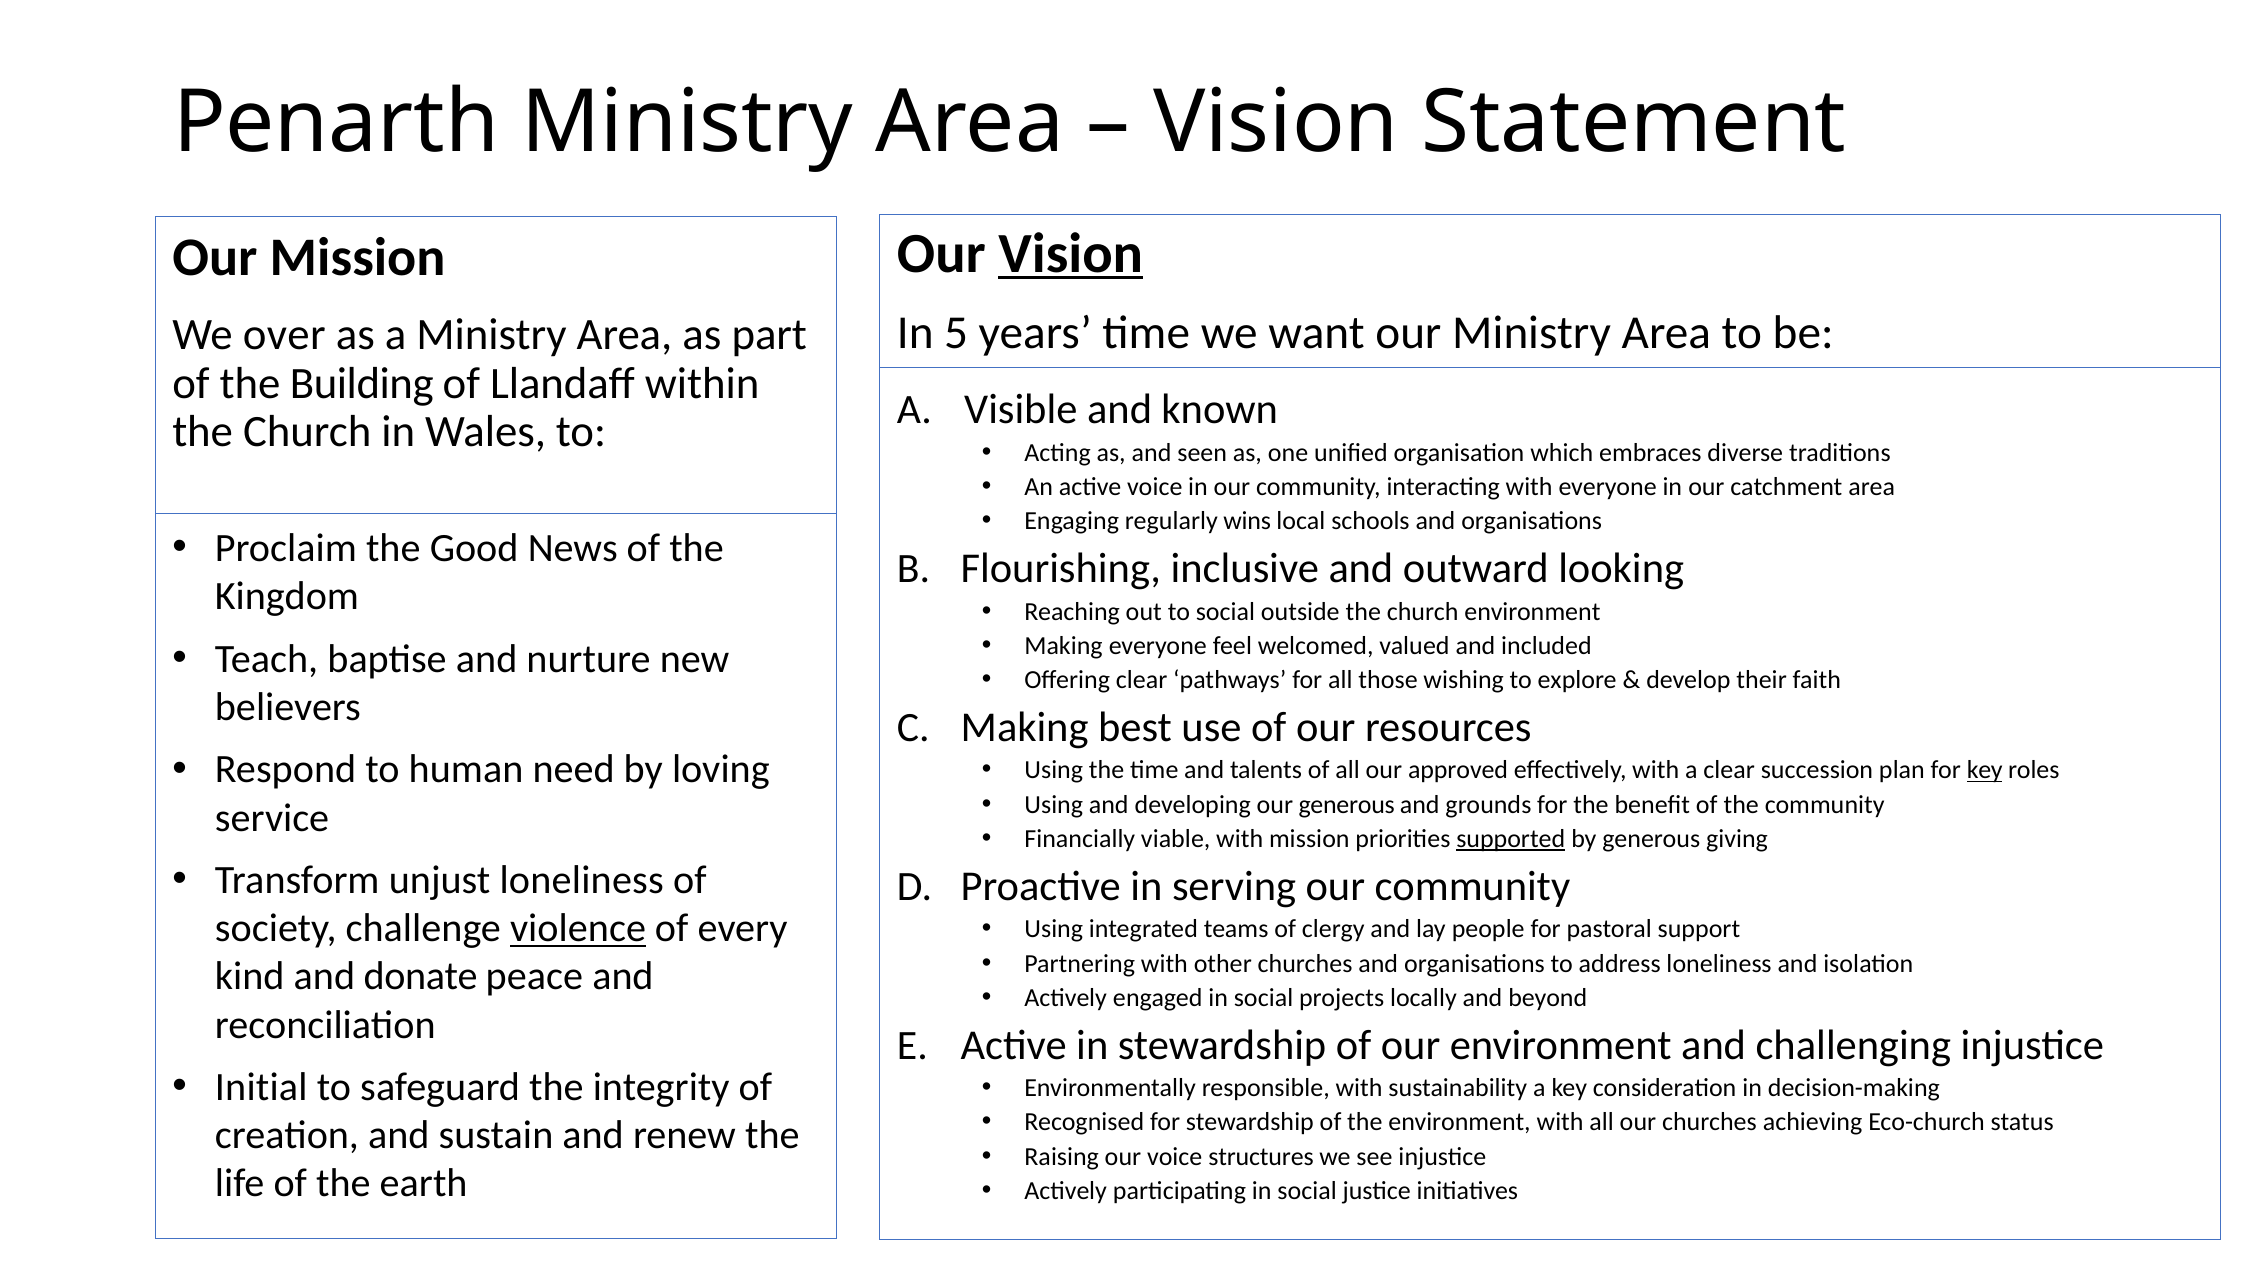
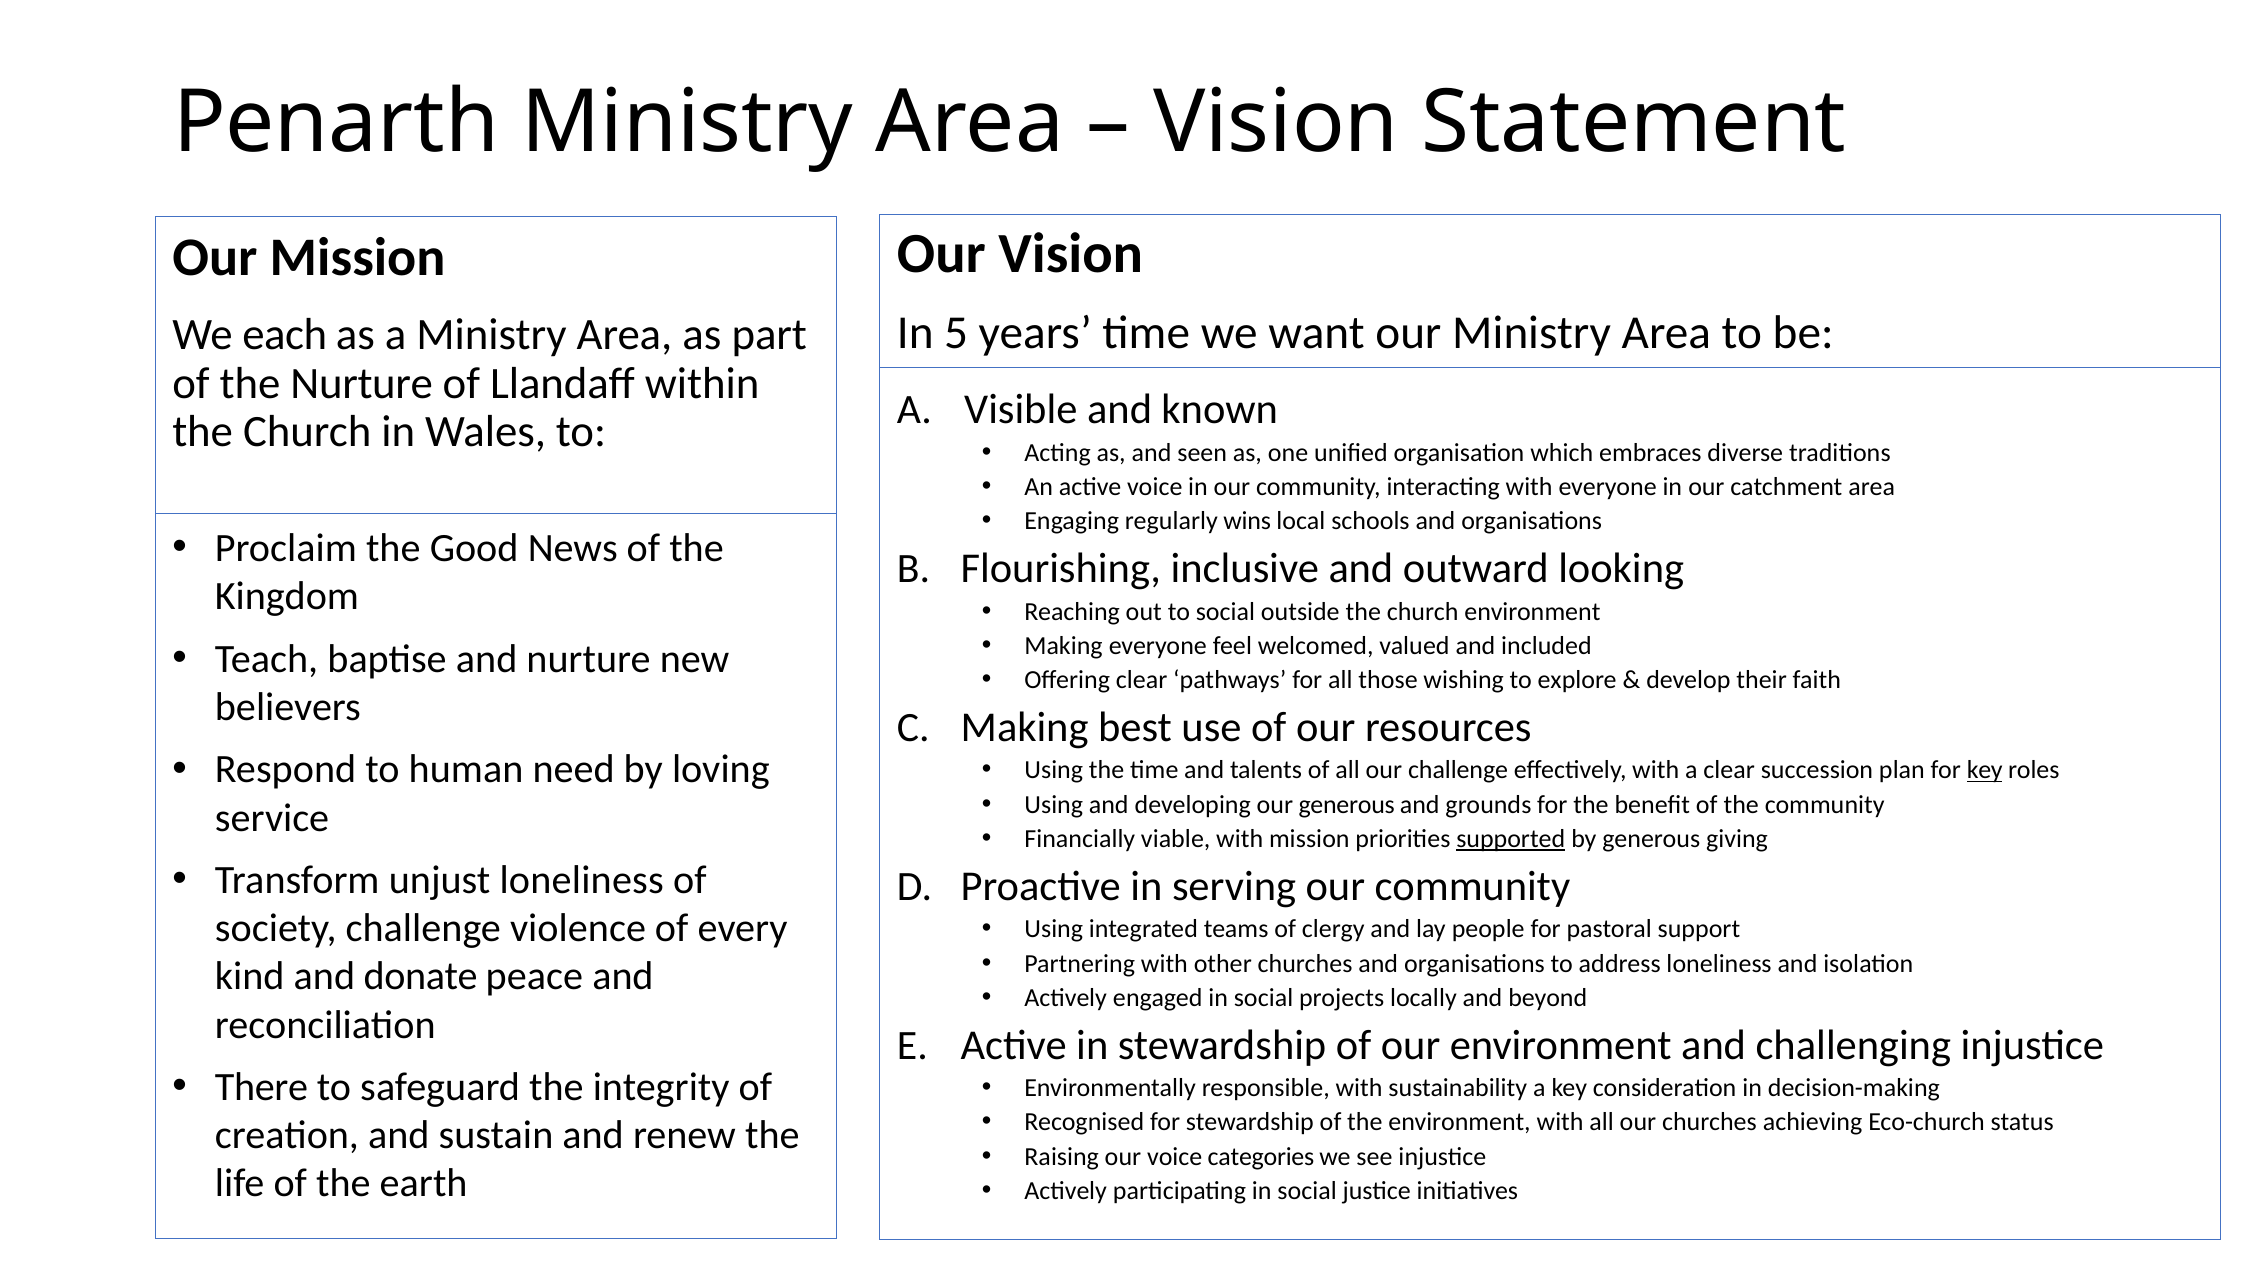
Vision at (1071, 253) underline: present -> none
over: over -> each
the Building: Building -> Nurture
our approved: approved -> challenge
violence underline: present -> none
Initial: Initial -> There
structures: structures -> categories
